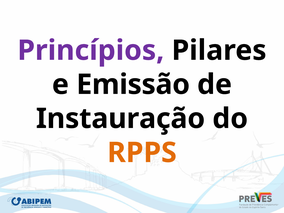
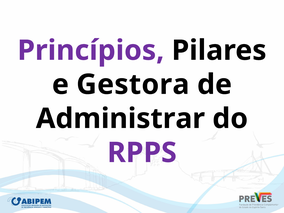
Emissão: Emissão -> Gestora
Instauração: Instauração -> Administrar
RPPS colour: orange -> purple
